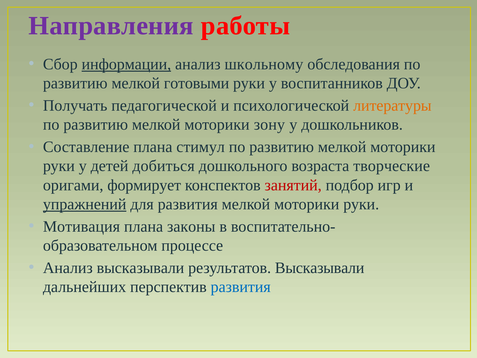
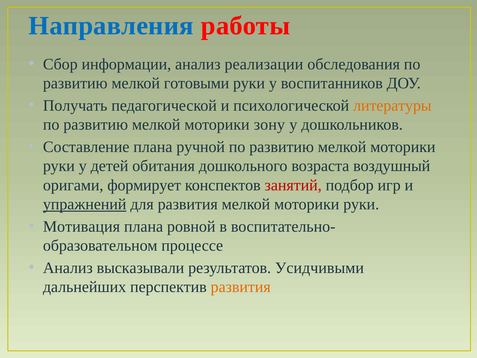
Направления colour: purple -> blue
информации underline: present -> none
школьному: школьному -> реализации
стимул: стимул -> ручной
добиться: добиться -> обитания
творческие: творческие -> воздушный
законы: законы -> ровной
результатов Высказывали: Высказывали -> Усидчивыми
развития at (241, 287) colour: blue -> orange
